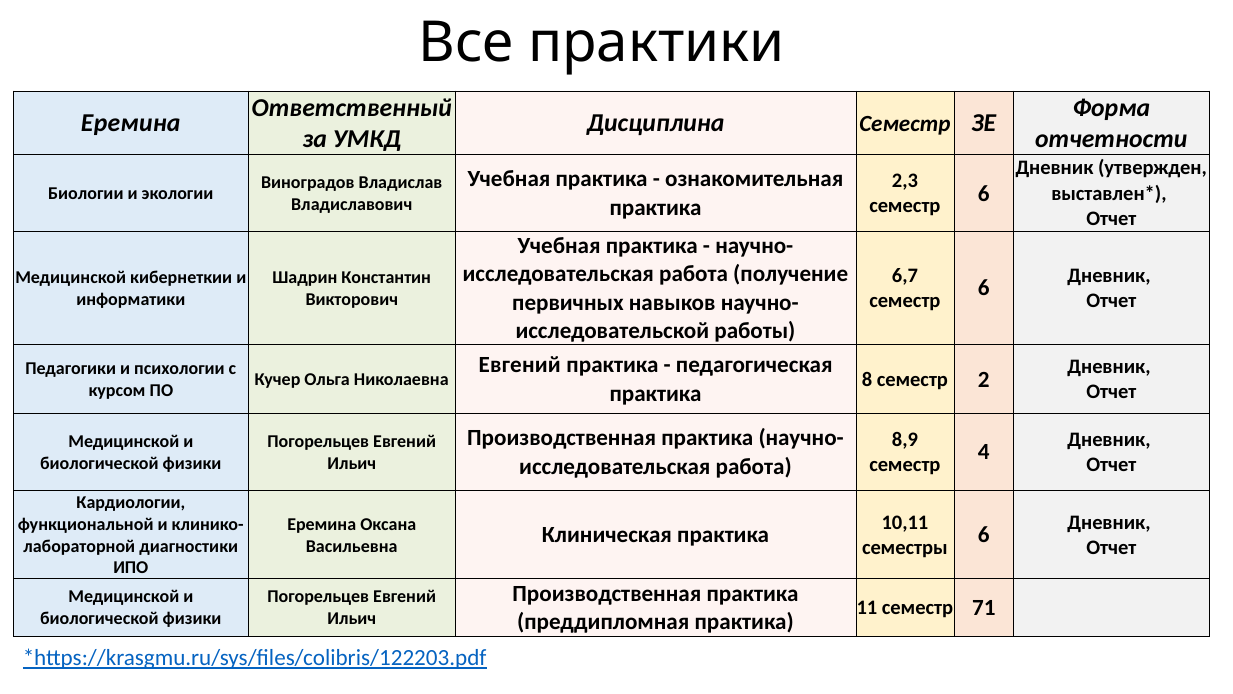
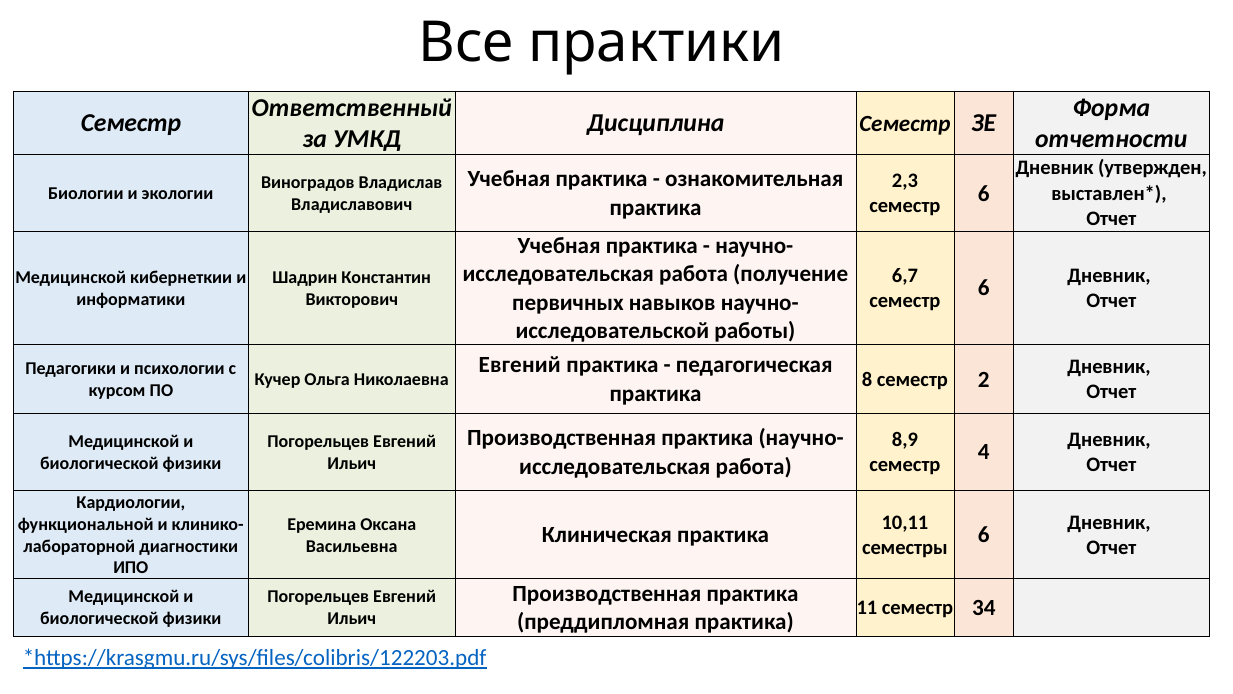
Еремина at (131, 123): Еремина -> Семестр
71: 71 -> 34
